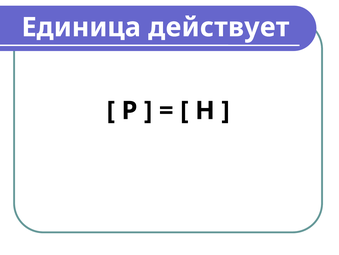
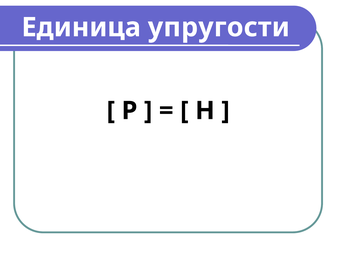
действует: действует -> упругости
